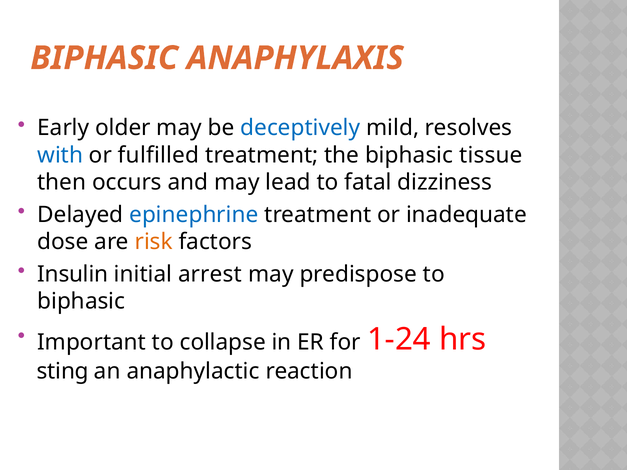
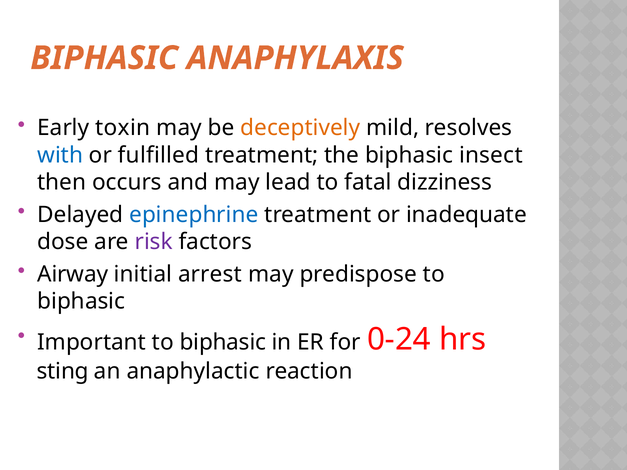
older: older -> toxin
deceptively colour: blue -> orange
tissue: tissue -> insect
risk colour: orange -> purple
Insulin: Insulin -> Airway
Important to collapse: collapse -> biphasic
1-24: 1-24 -> 0-24
